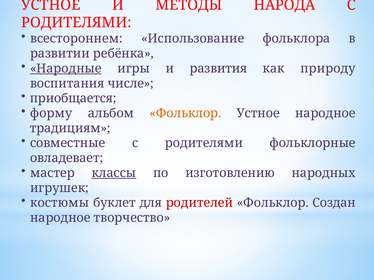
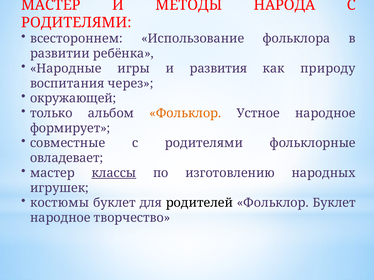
УСТНОЕ at (51, 5): УСТНОЕ -> МАСТЕР
Народные underline: present -> none
числе: числе -> через
приобщается: приобщается -> окружающей
форму: форму -> только
традициям: традициям -> формирует
родителей colour: red -> black
Фольклор Создан: Создан -> Буклет
